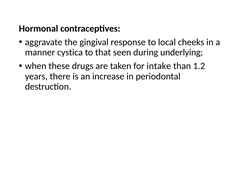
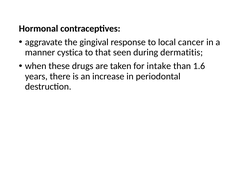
cheeks: cheeks -> cancer
underlying: underlying -> dermatitis
1.2: 1.2 -> 1.6
